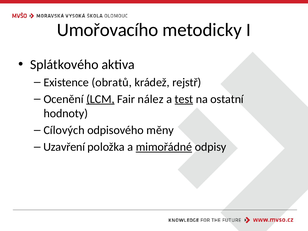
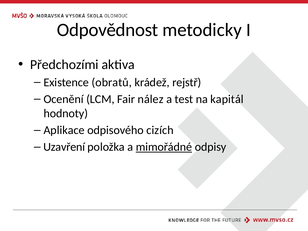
Umořovacího: Umořovacího -> Odpovědnost
Splátkového: Splátkového -> Předchozími
LCM underline: present -> none
test underline: present -> none
ostatní: ostatní -> kapitál
Cílových: Cílových -> Aplikace
měny: měny -> cizích
